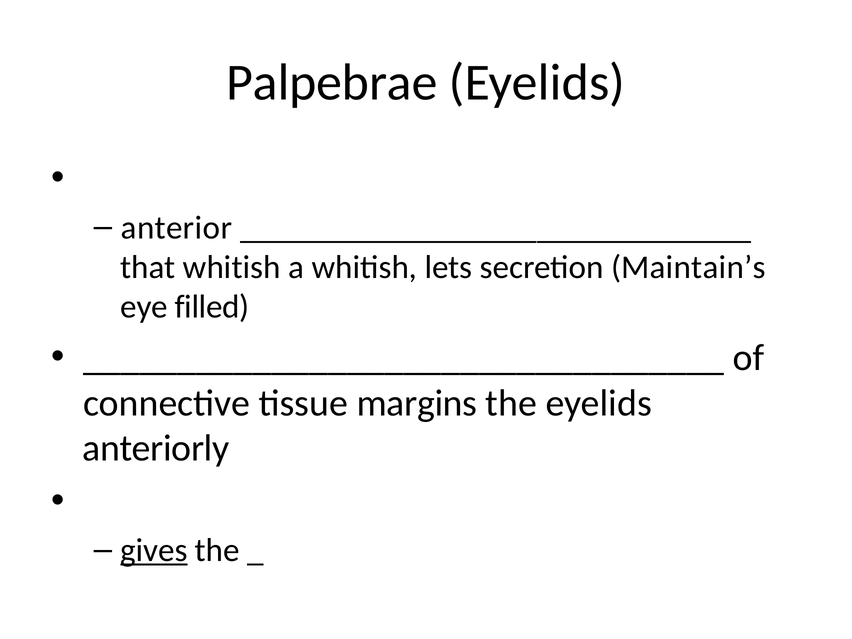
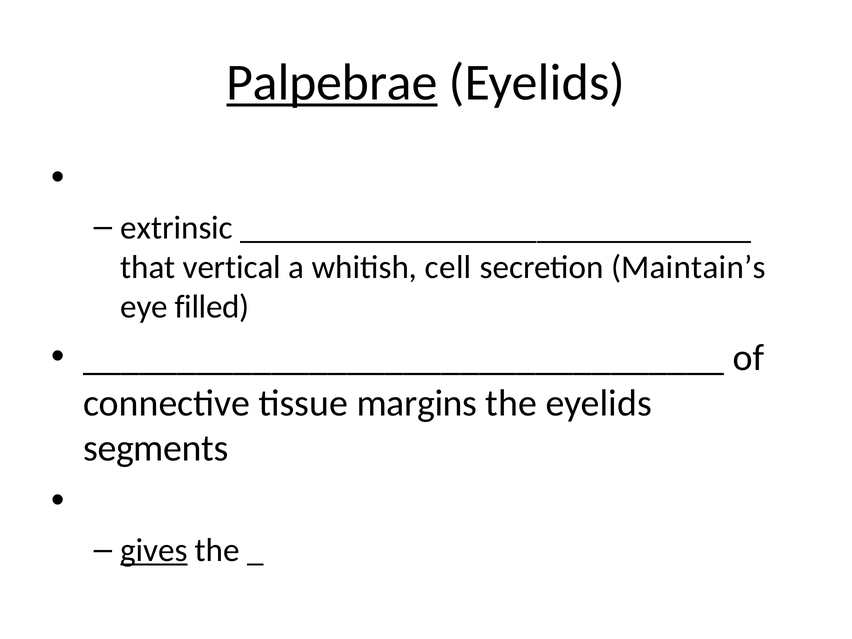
Palpebrae underline: none -> present
anterior: anterior -> extrinsic
that whitish: whitish -> vertical
lets: lets -> cell
anteriorly: anteriorly -> segments
